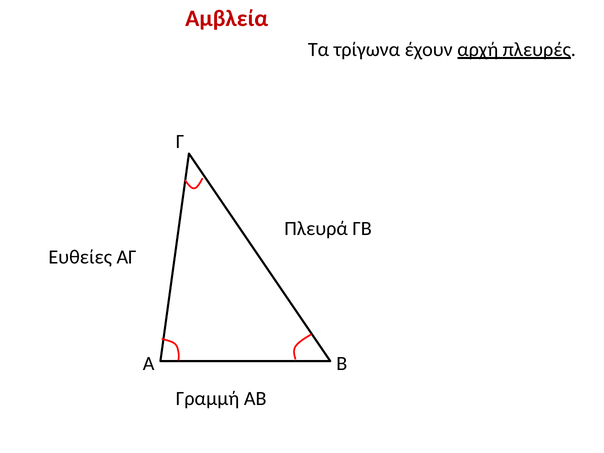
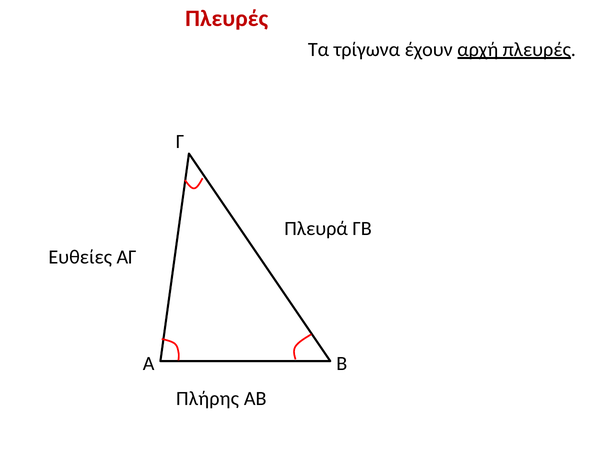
Αμβλεία at (227, 19): Αμβλεία -> Πλευρές
Γραμμή: Γραμμή -> Πλήρης
